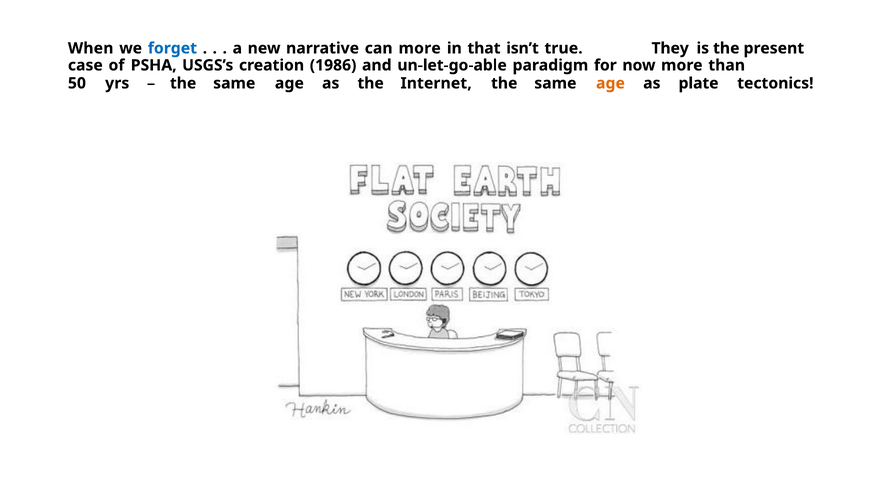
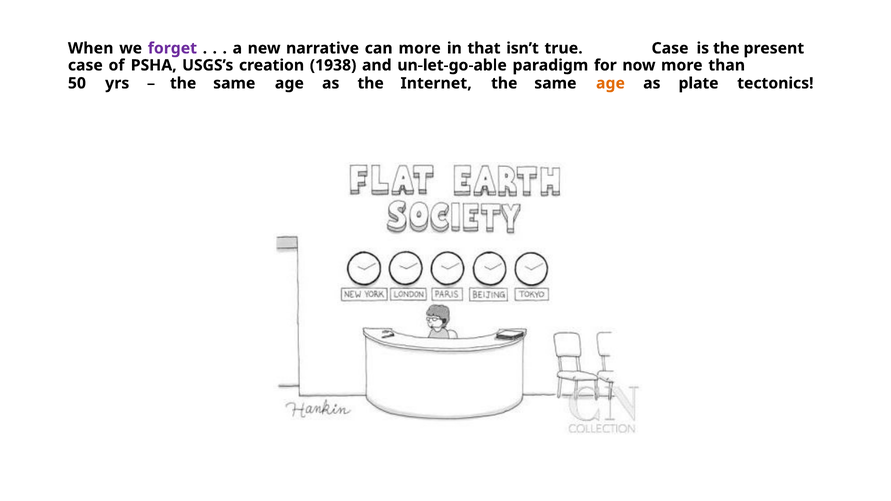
forget colour: blue -> purple
true They: They -> Case
1986: 1986 -> 1938
